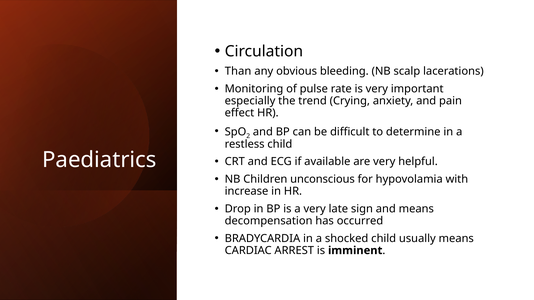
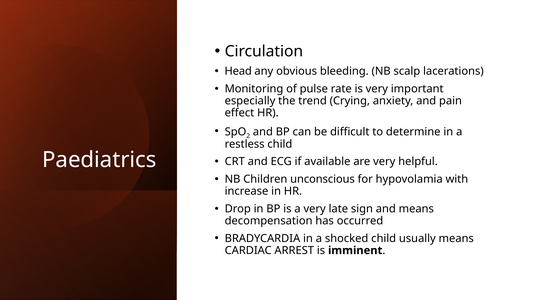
Than: Than -> Head
